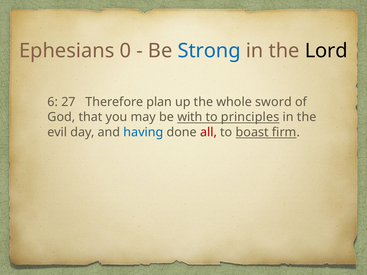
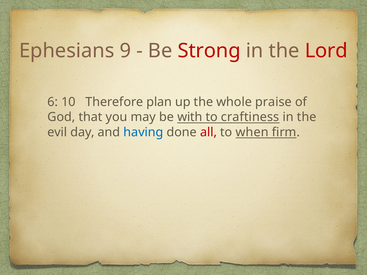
0: 0 -> 9
Strong colour: blue -> red
Lord colour: black -> red
27: 27 -> 10
sword: sword -> praise
principles: principles -> craftiness
boast: boast -> when
